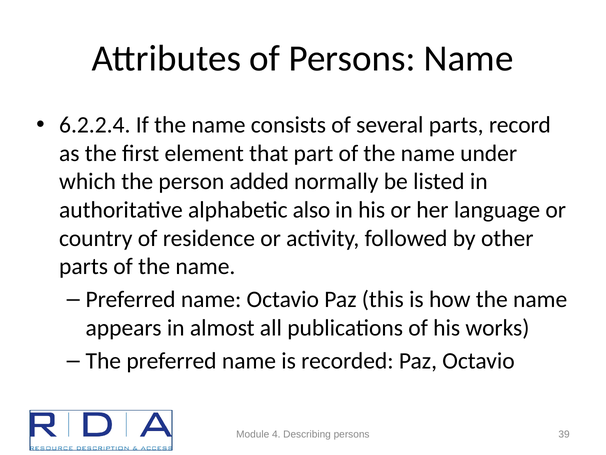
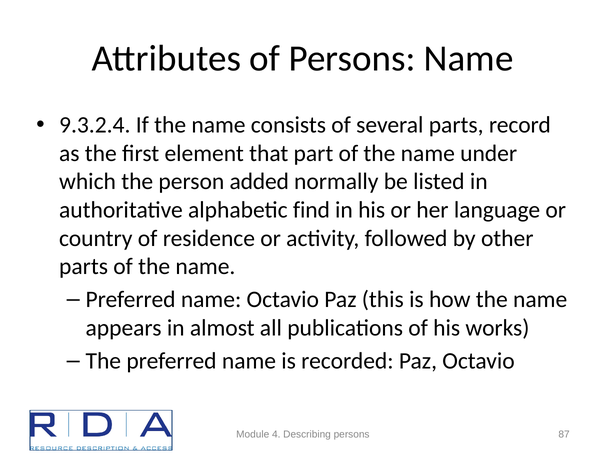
6.2.2.4: 6.2.2.4 -> 9.3.2.4
also: also -> find
39: 39 -> 87
